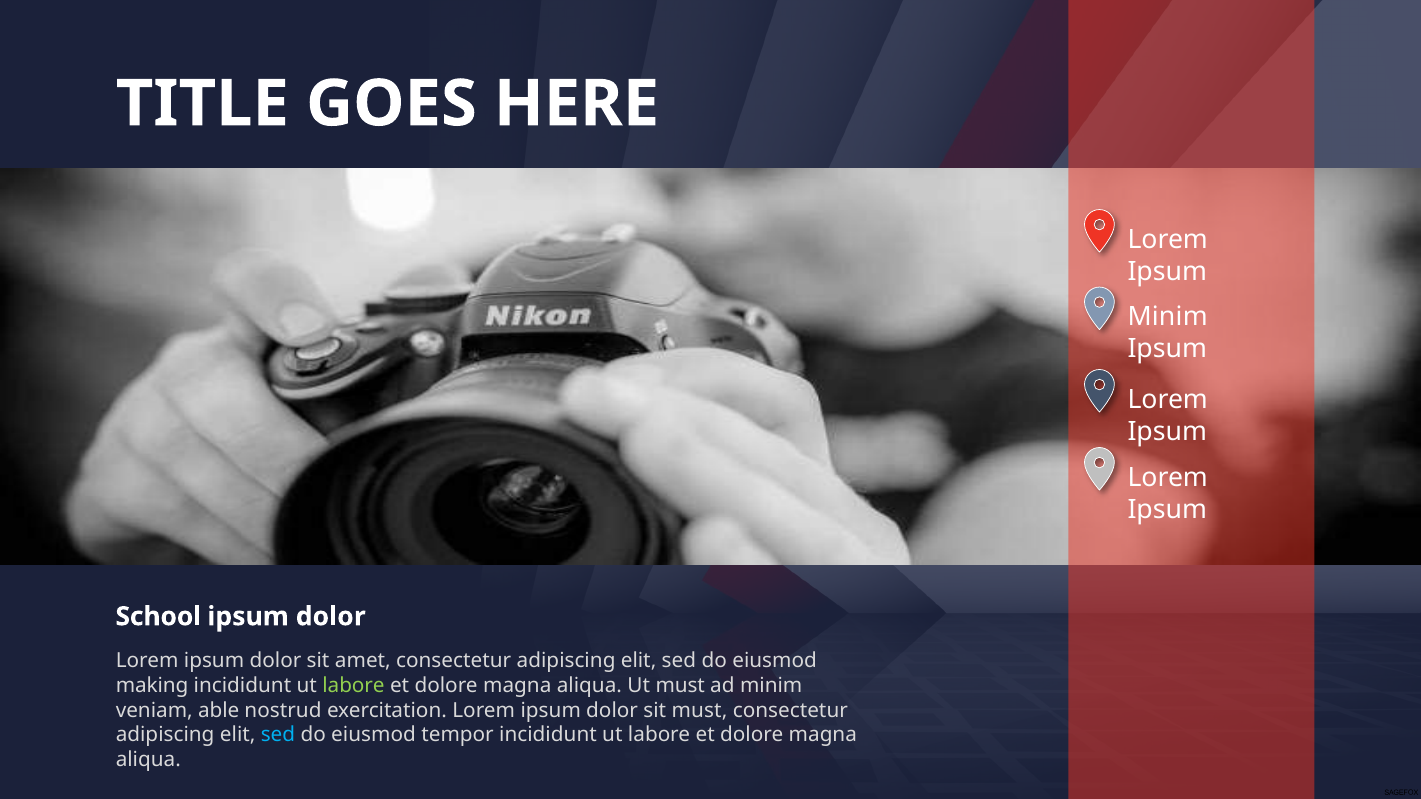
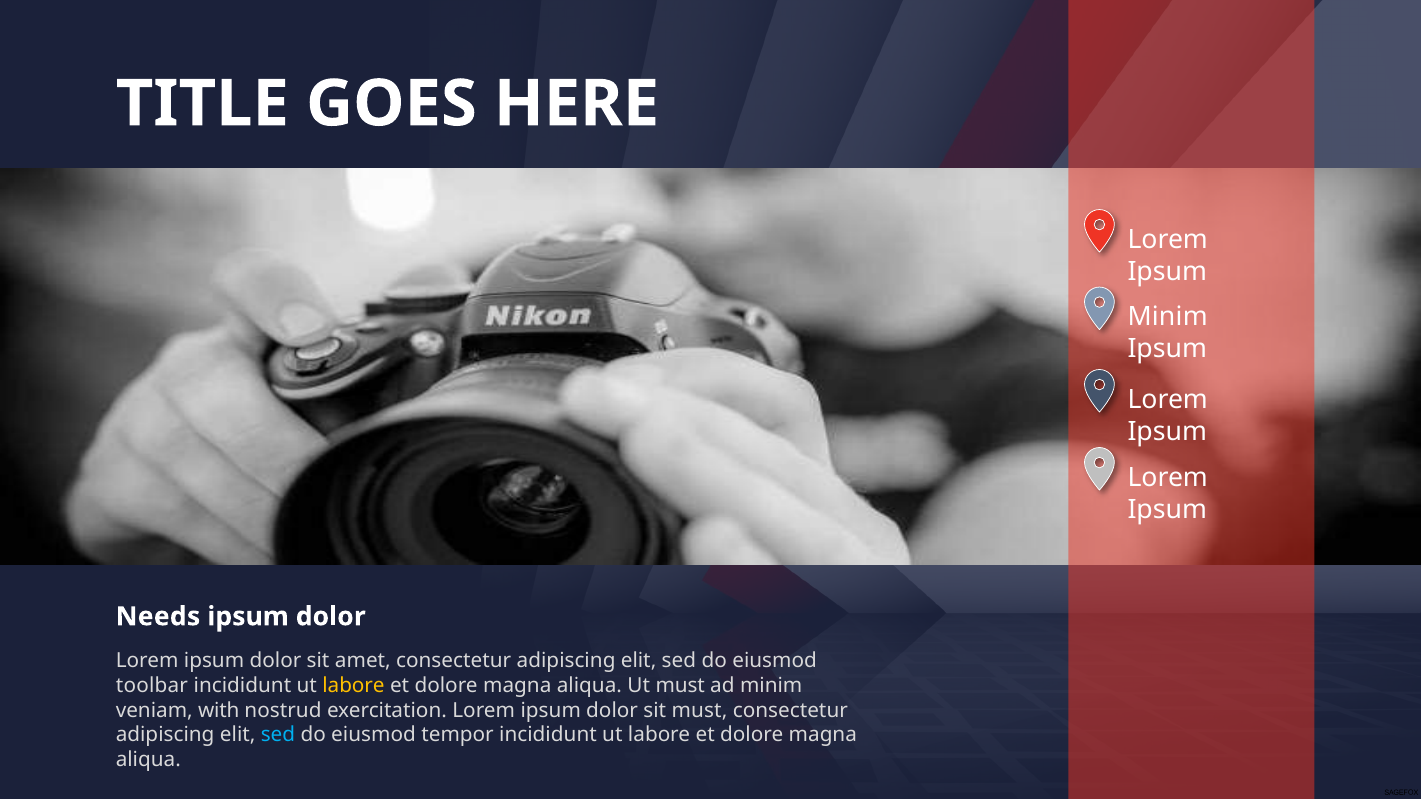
School: School -> Needs
making: making -> toolbar
labore at (354, 686) colour: light green -> yellow
able: able -> with
